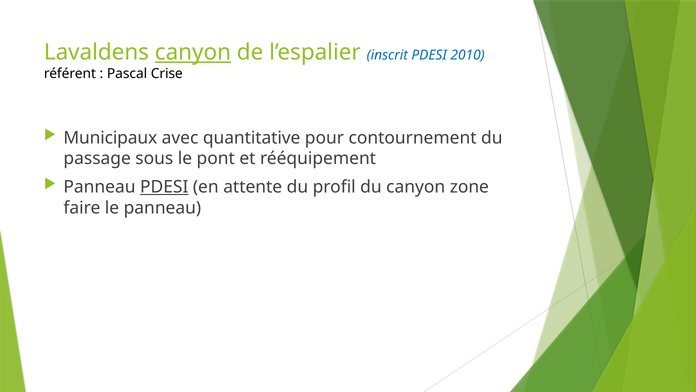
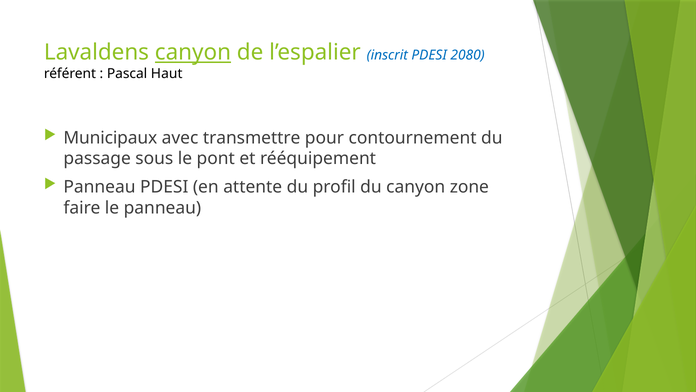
2010: 2010 -> 2080
Crise: Crise -> Haut
quantitative: quantitative -> transmettre
PDESI at (164, 187) underline: present -> none
